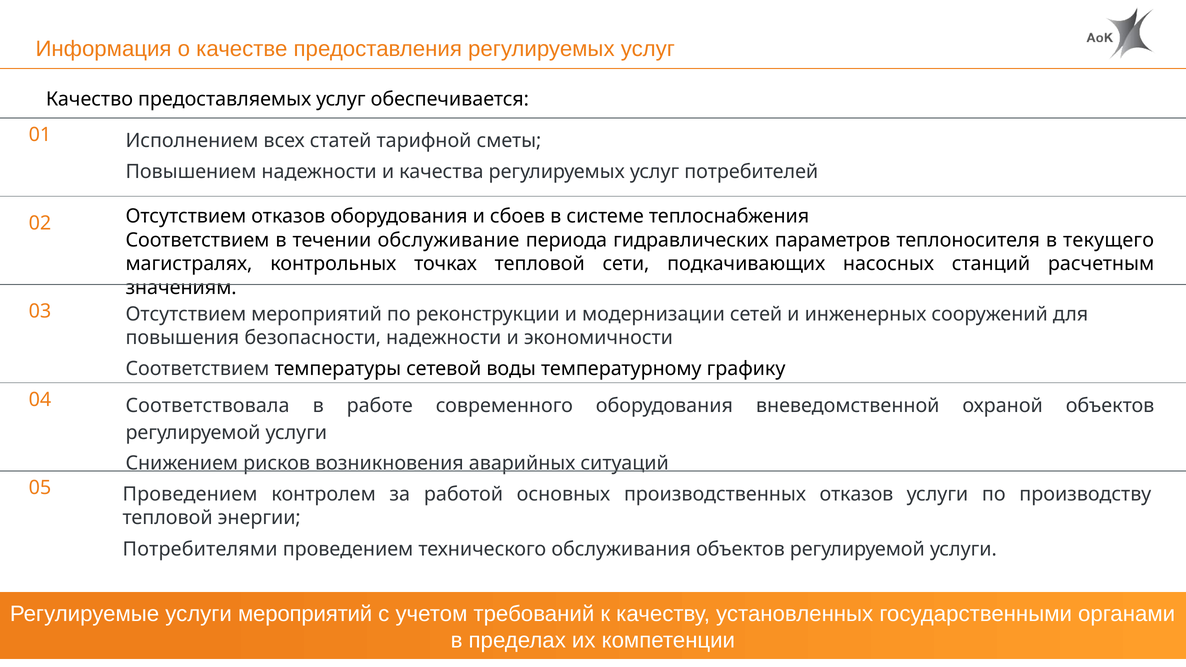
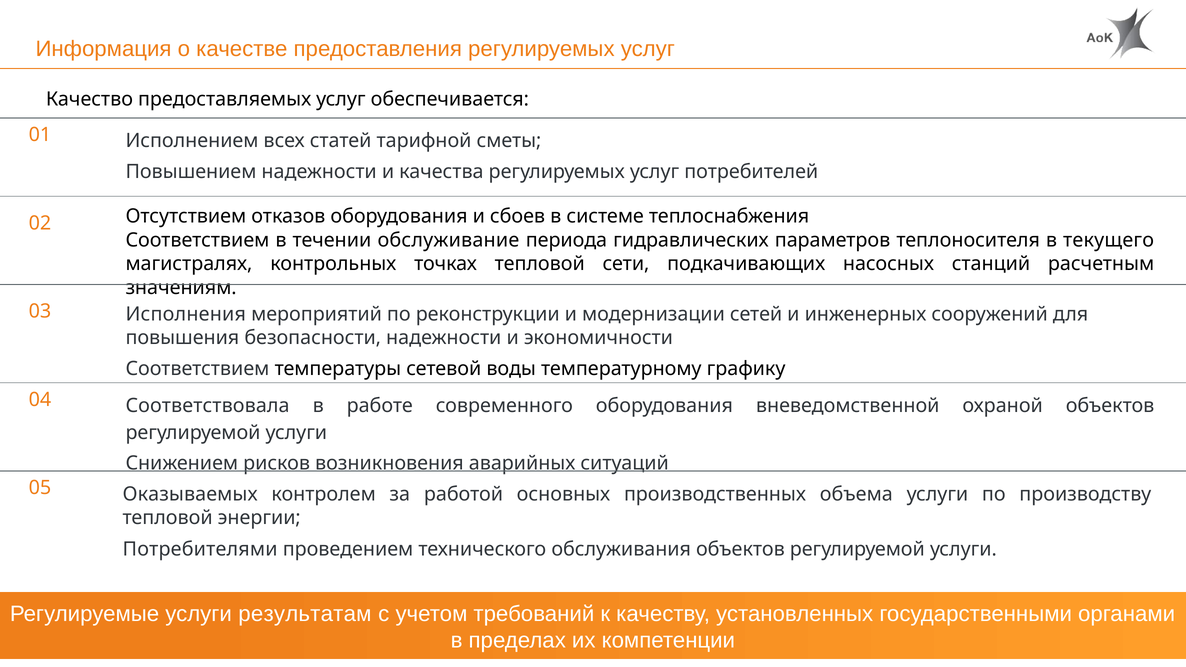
Отсутствием at (186, 314): Отсутствием -> Исполнения
Проведением at (190, 494): Проведением -> Оказываемых
производственных отказов: отказов -> объема
услуги мероприятий: мероприятий -> результатам
